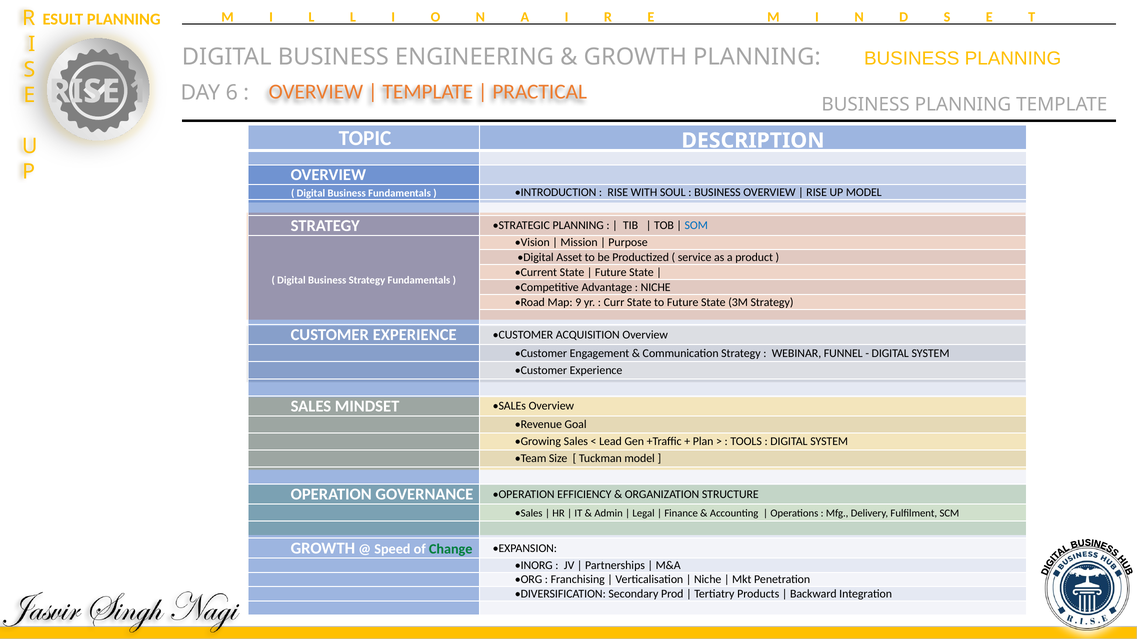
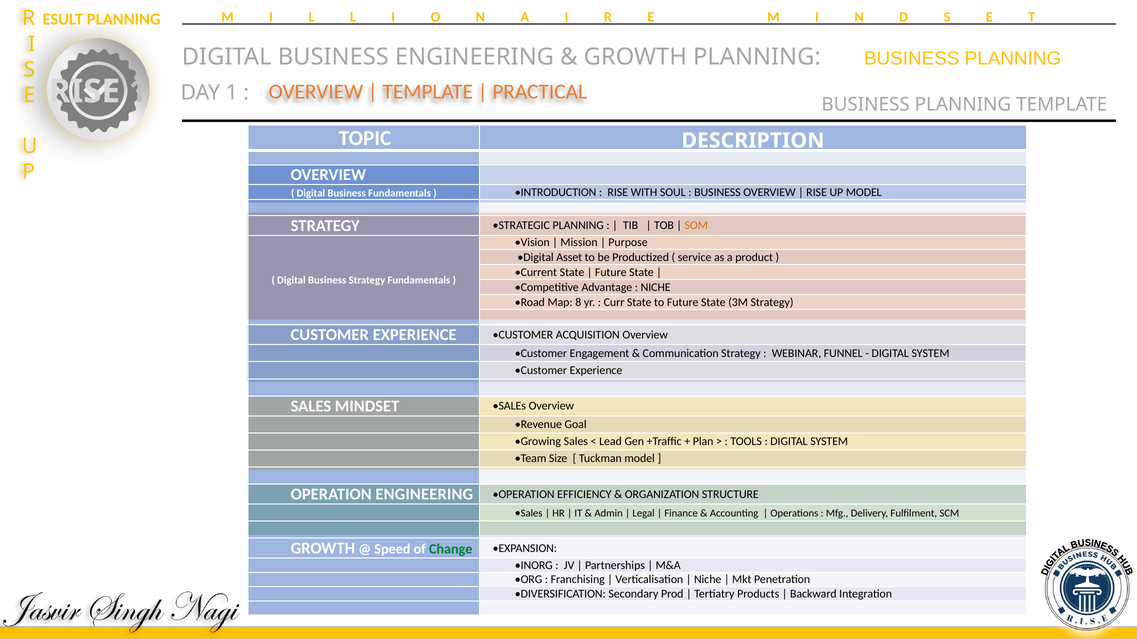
DAY 6: 6 -> 1
SOM colour: blue -> orange
9: 9 -> 8
OPERATION GOVERNANCE: GOVERNANCE -> ENGINEERING
